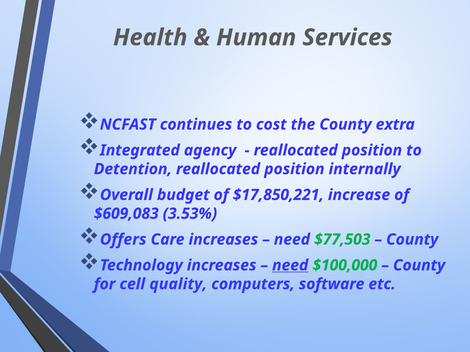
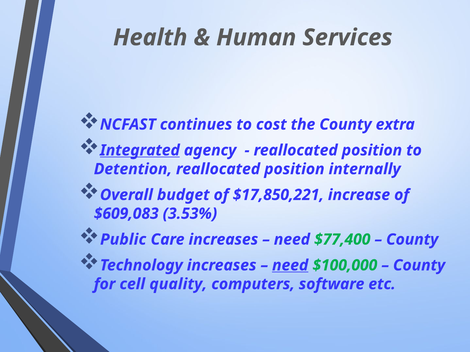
Integrated underline: none -> present
Offers: Offers -> Public
$77,503: $77,503 -> $77,400
